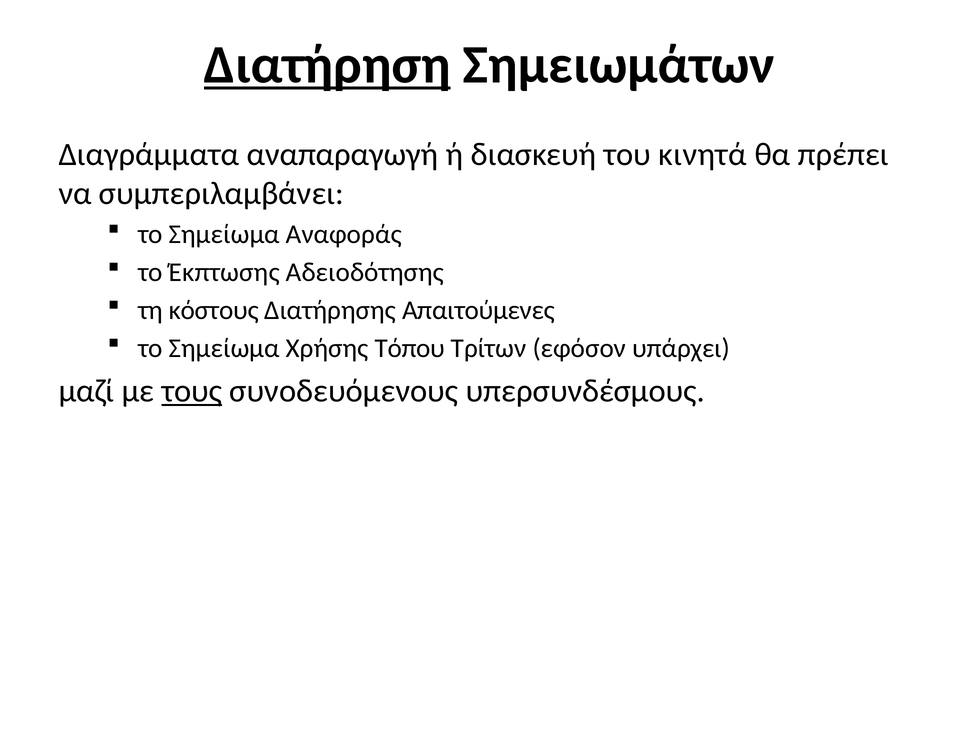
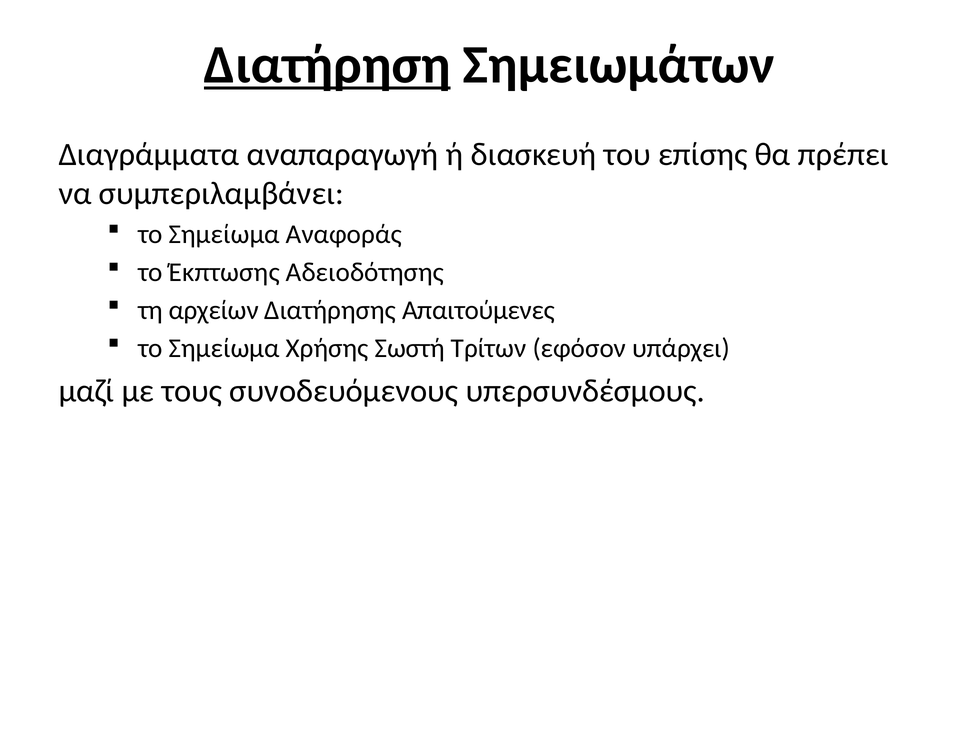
κινητά: κινητά -> επίσης
κόστους: κόστους -> αρχείων
Τόπου: Τόπου -> Σωστή
τους underline: present -> none
